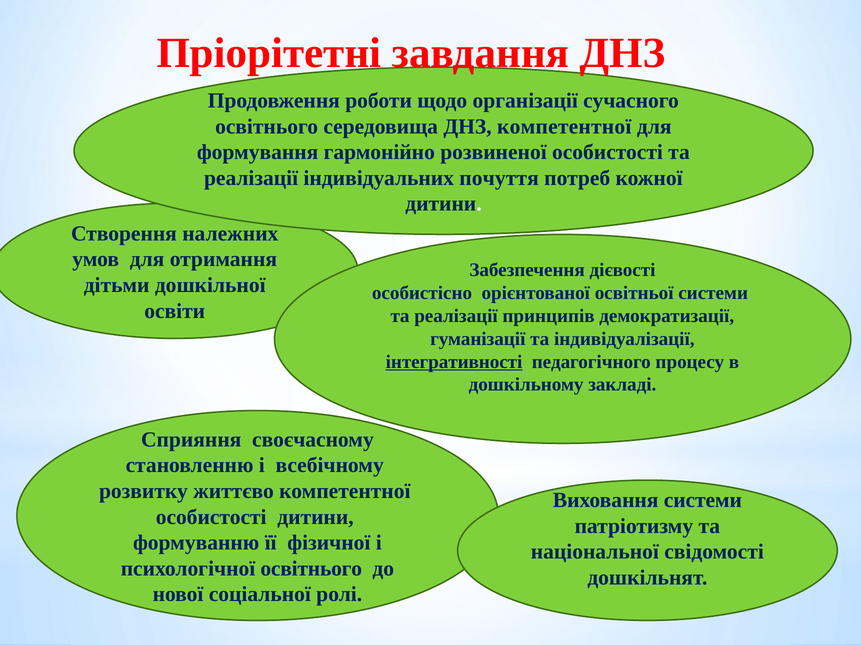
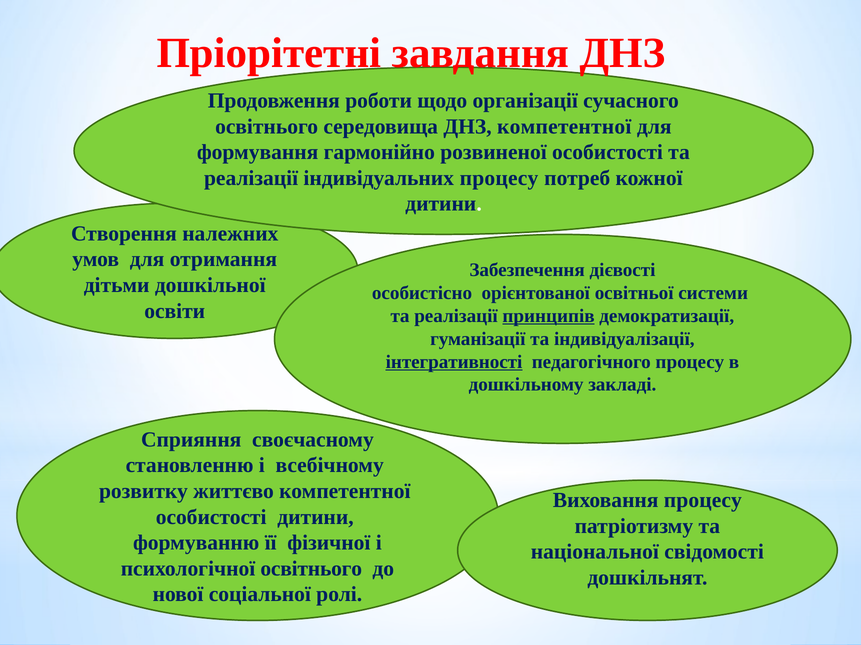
індивідуальних почуття: почуття -> процесу
принципів underline: none -> present
Виховання системи: системи -> процесу
